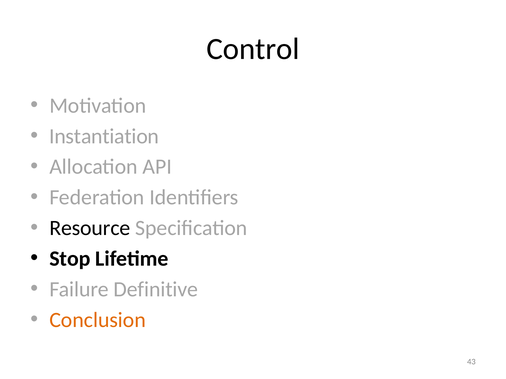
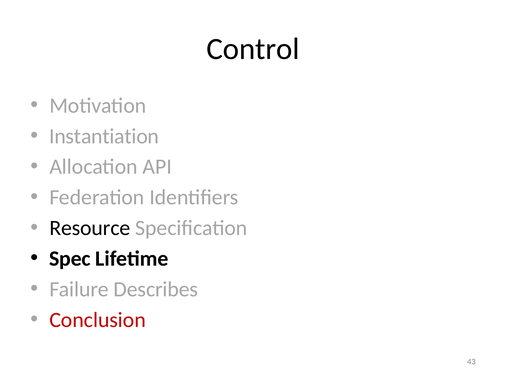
Stop: Stop -> Spec
Definitive: Definitive -> Describes
Conclusion colour: orange -> red
